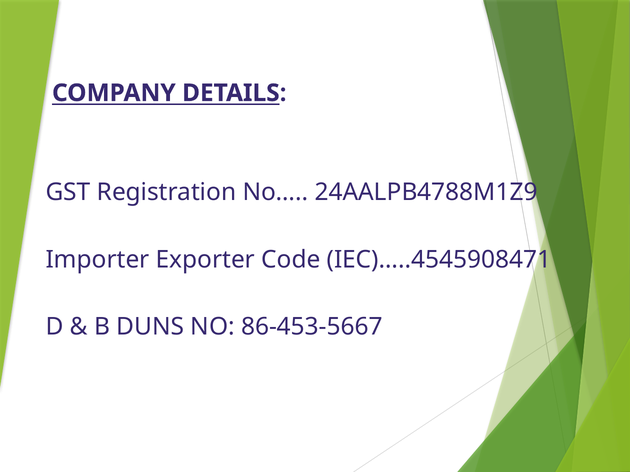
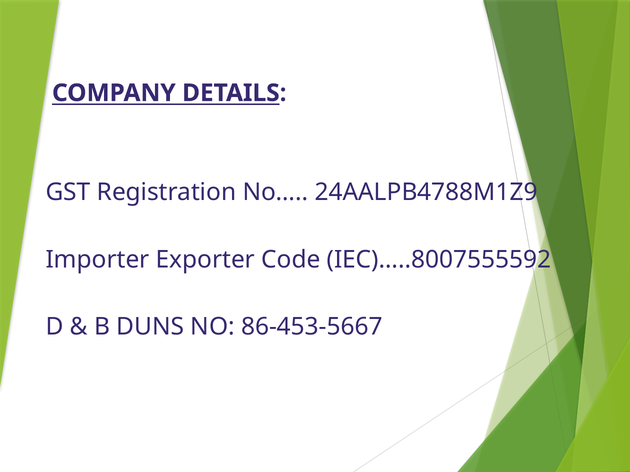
IEC)…..4545908471: IEC)…..4545908471 -> IEC)…..8007555592
